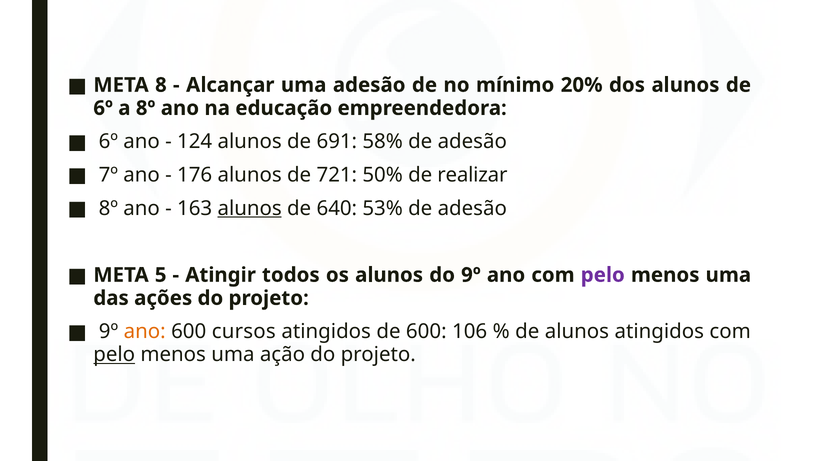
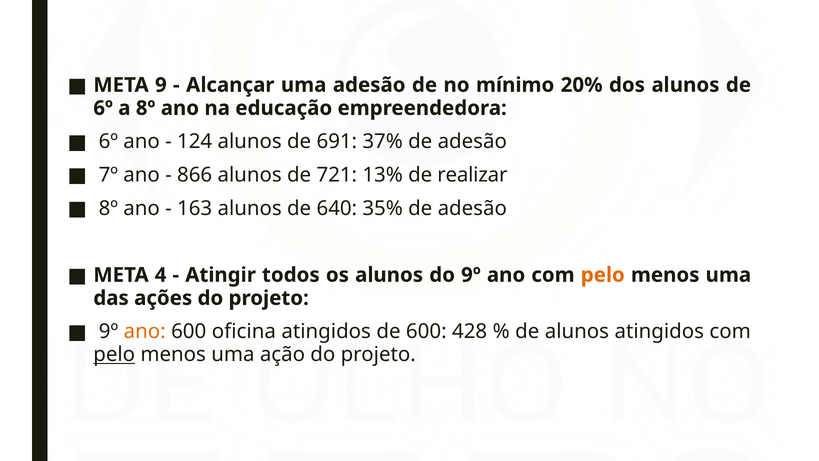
8: 8 -> 9
58%: 58% -> 37%
176: 176 -> 866
50%: 50% -> 13%
alunos at (250, 208) underline: present -> none
53%: 53% -> 35%
5: 5 -> 4
pelo at (603, 275) colour: purple -> orange
cursos: cursos -> oficina
106: 106 -> 428
